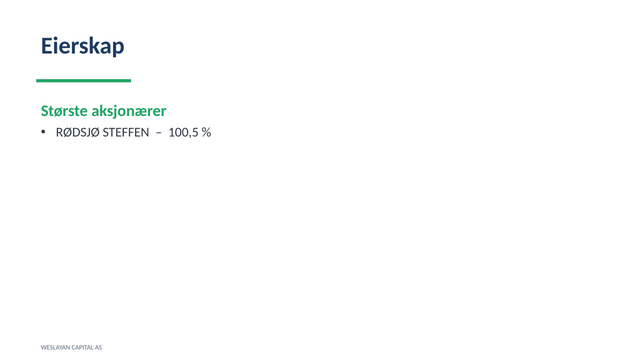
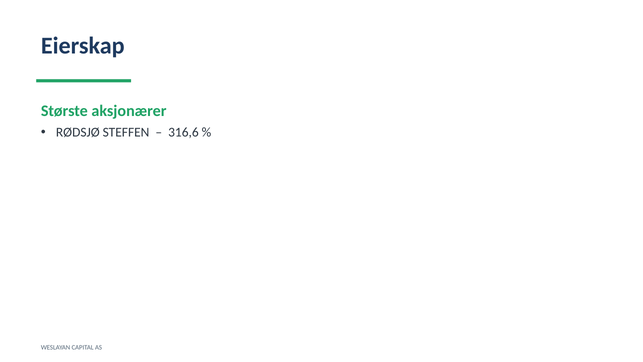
100,5: 100,5 -> 316,6
